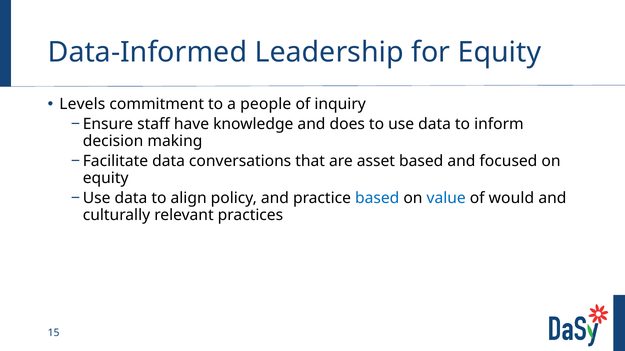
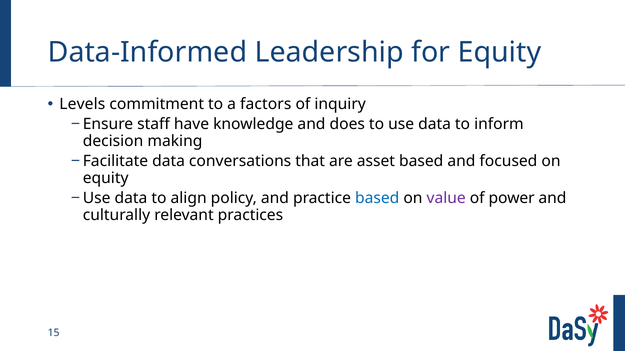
people: people -> factors
value colour: blue -> purple
would: would -> power
